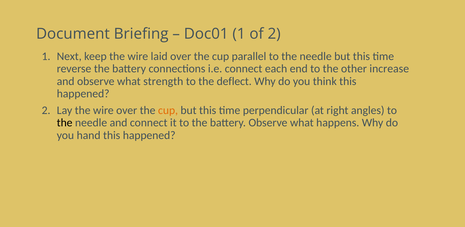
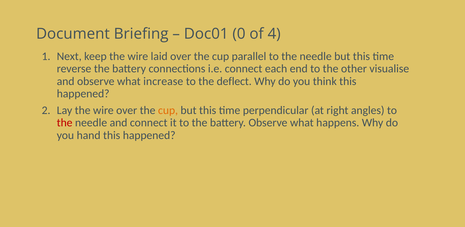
Doc01 1: 1 -> 0
of 2: 2 -> 4
increase: increase -> visualise
strength: strength -> increase
the at (65, 123) colour: black -> red
